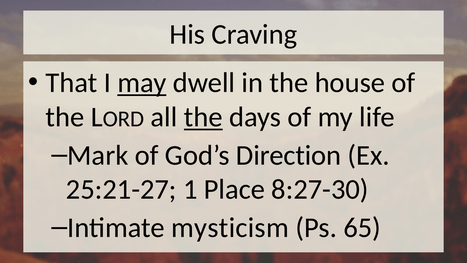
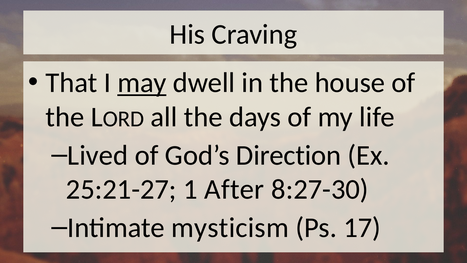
the at (203, 117) underline: present -> none
Mark: Mark -> Lived
Place: Place -> After
65: 65 -> 17
